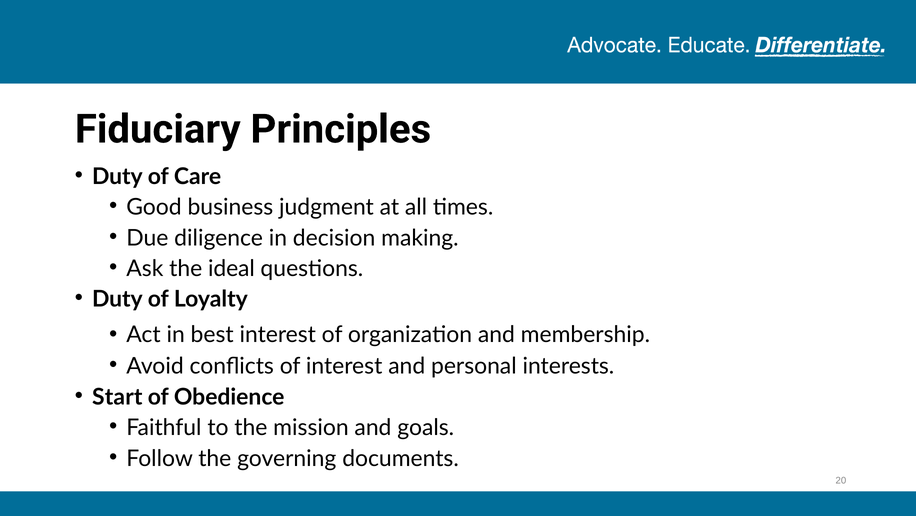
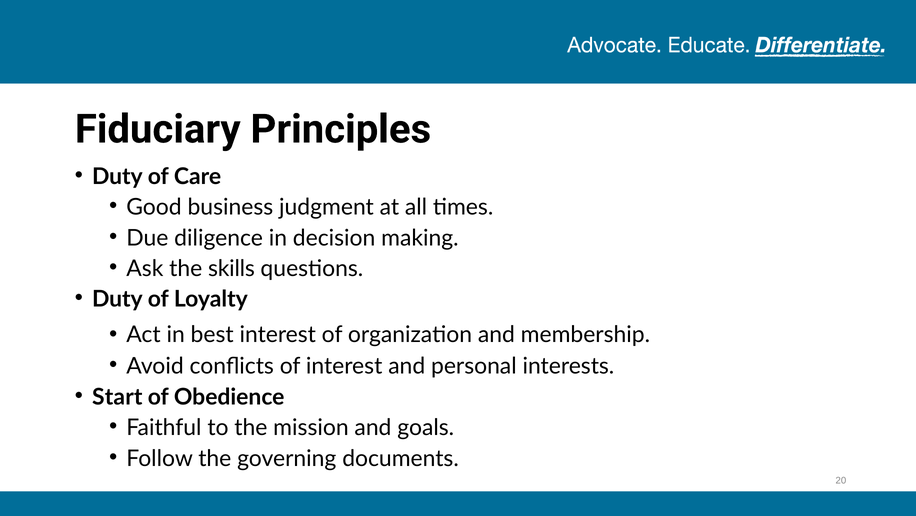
ideal: ideal -> skills
